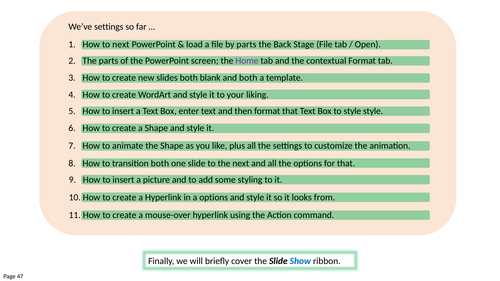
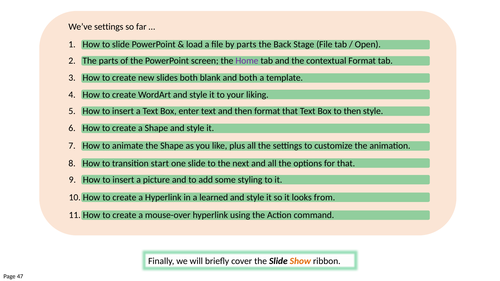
to next: next -> slide
to style: style -> then
transition both: both -> start
a options: options -> learned
Show colour: blue -> orange
